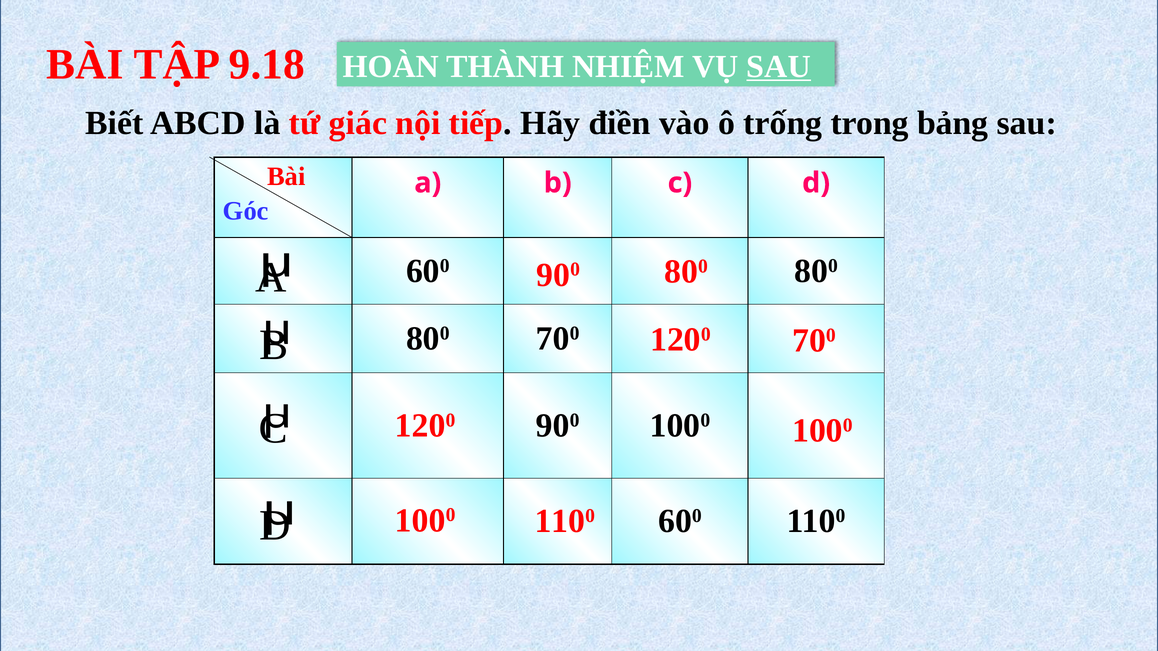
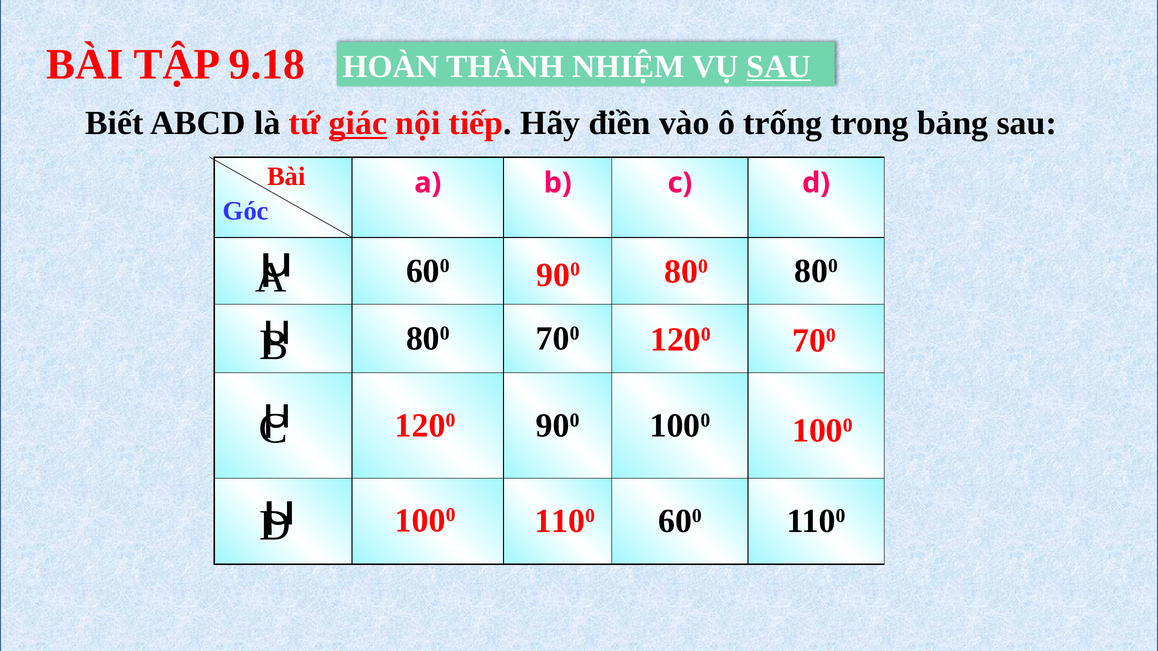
giác underline: none -> present
